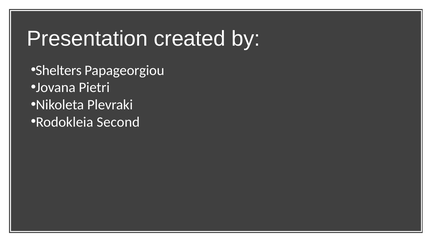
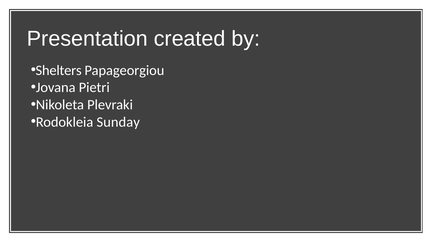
Second: Second -> Sunday
